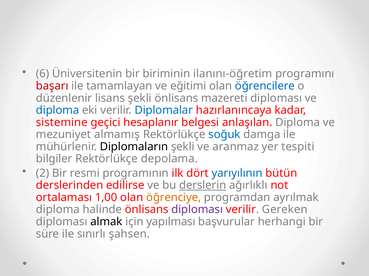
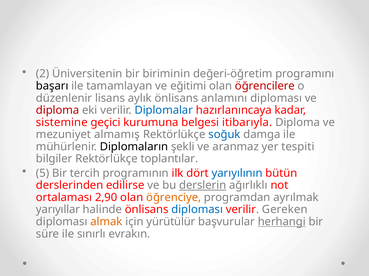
6: 6 -> 2
ilanını-öğretim: ilanını-öğretim -> değeri-öğretim
başarı colour: red -> black
öğrencilere colour: blue -> red
lisans şekli: şekli -> aylık
mazereti: mazereti -> anlamını
diploma at (58, 110) colour: blue -> red
hesaplanır: hesaplanır -> kurumuna
anlaşılan: anlaşılan -> itibarıyla
depolama: depolama -> toplantılar
2: 2 -> 5
resmi: resmi -> tercih
1,00: 1,00 -> 2,90
diploma at (58, 210): diploma -> yarıyıllar
diploması at (197, 210) colour: purple -> blue
almak colour: black -> orange
yapılması: yapılması -> yürütülür
herhangi underline: none -> present
şahsen: şahsen -> evrakın
